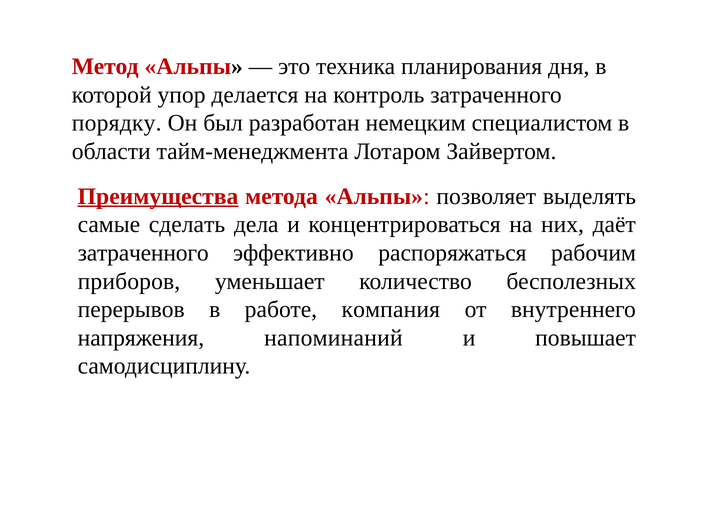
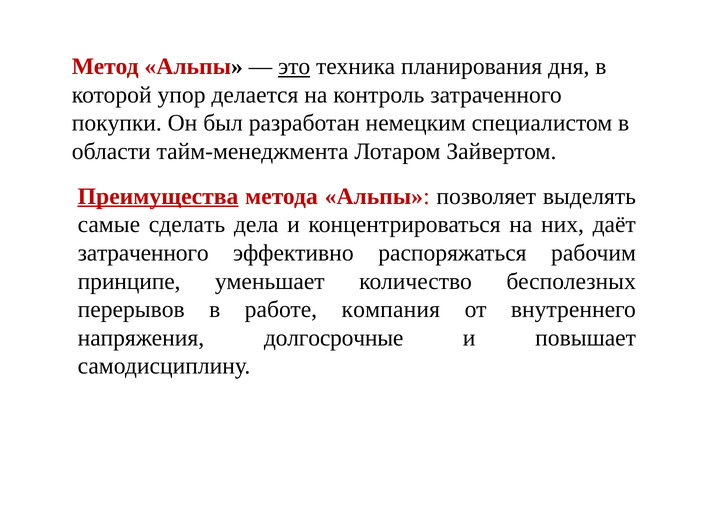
это underline: none -> present
порядку: порядку -> покупки
приборов: приборов -> принципе
напоминаний: напоминаний -> долгосрочные
